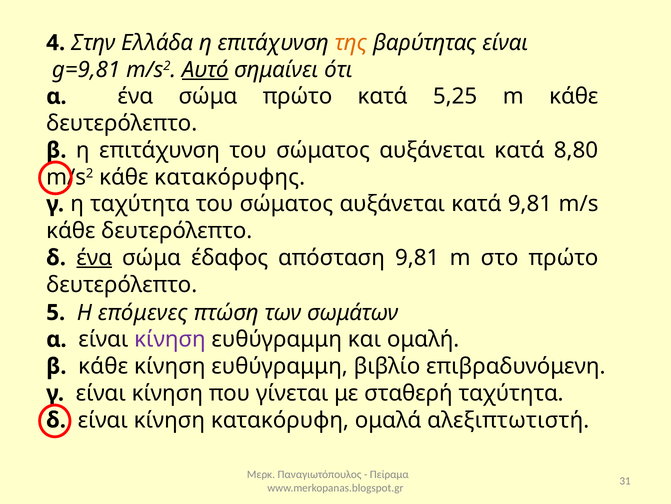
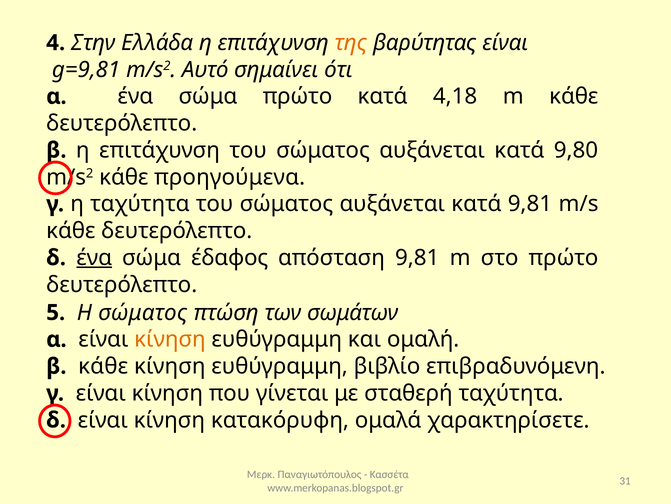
Αυτό underline: present -> none
5,25: 5,25 -> 4,18
8,80: 8,80 -> 9,80
κατακόρυφης: κατακόρυφης -> προηγούμενα
Η επόμενες: επόμενες -> σώματος
κίνηση at (170, 339) colour: purple -> orange
αλεξιπτωτιστή: αλεξιπτωτιστή -> χαρακτηρίσετε
Πείραμα: Πείραμα -> Κασσέτα
